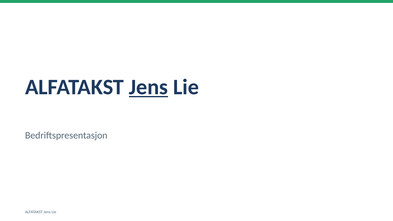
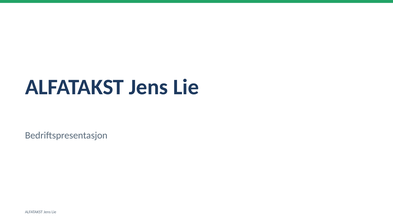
Jens at (148, 87) underline: present -> none
